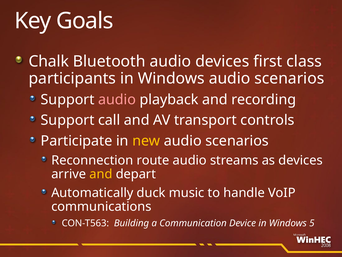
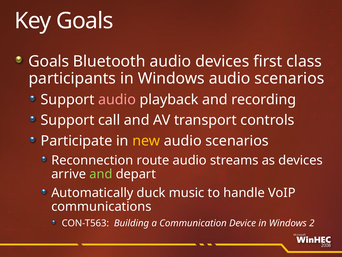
Chalk at (49, 61): Chalk -> Goals
and at (101, 174) colour: yellow -> light green
5: 5 -> 2
